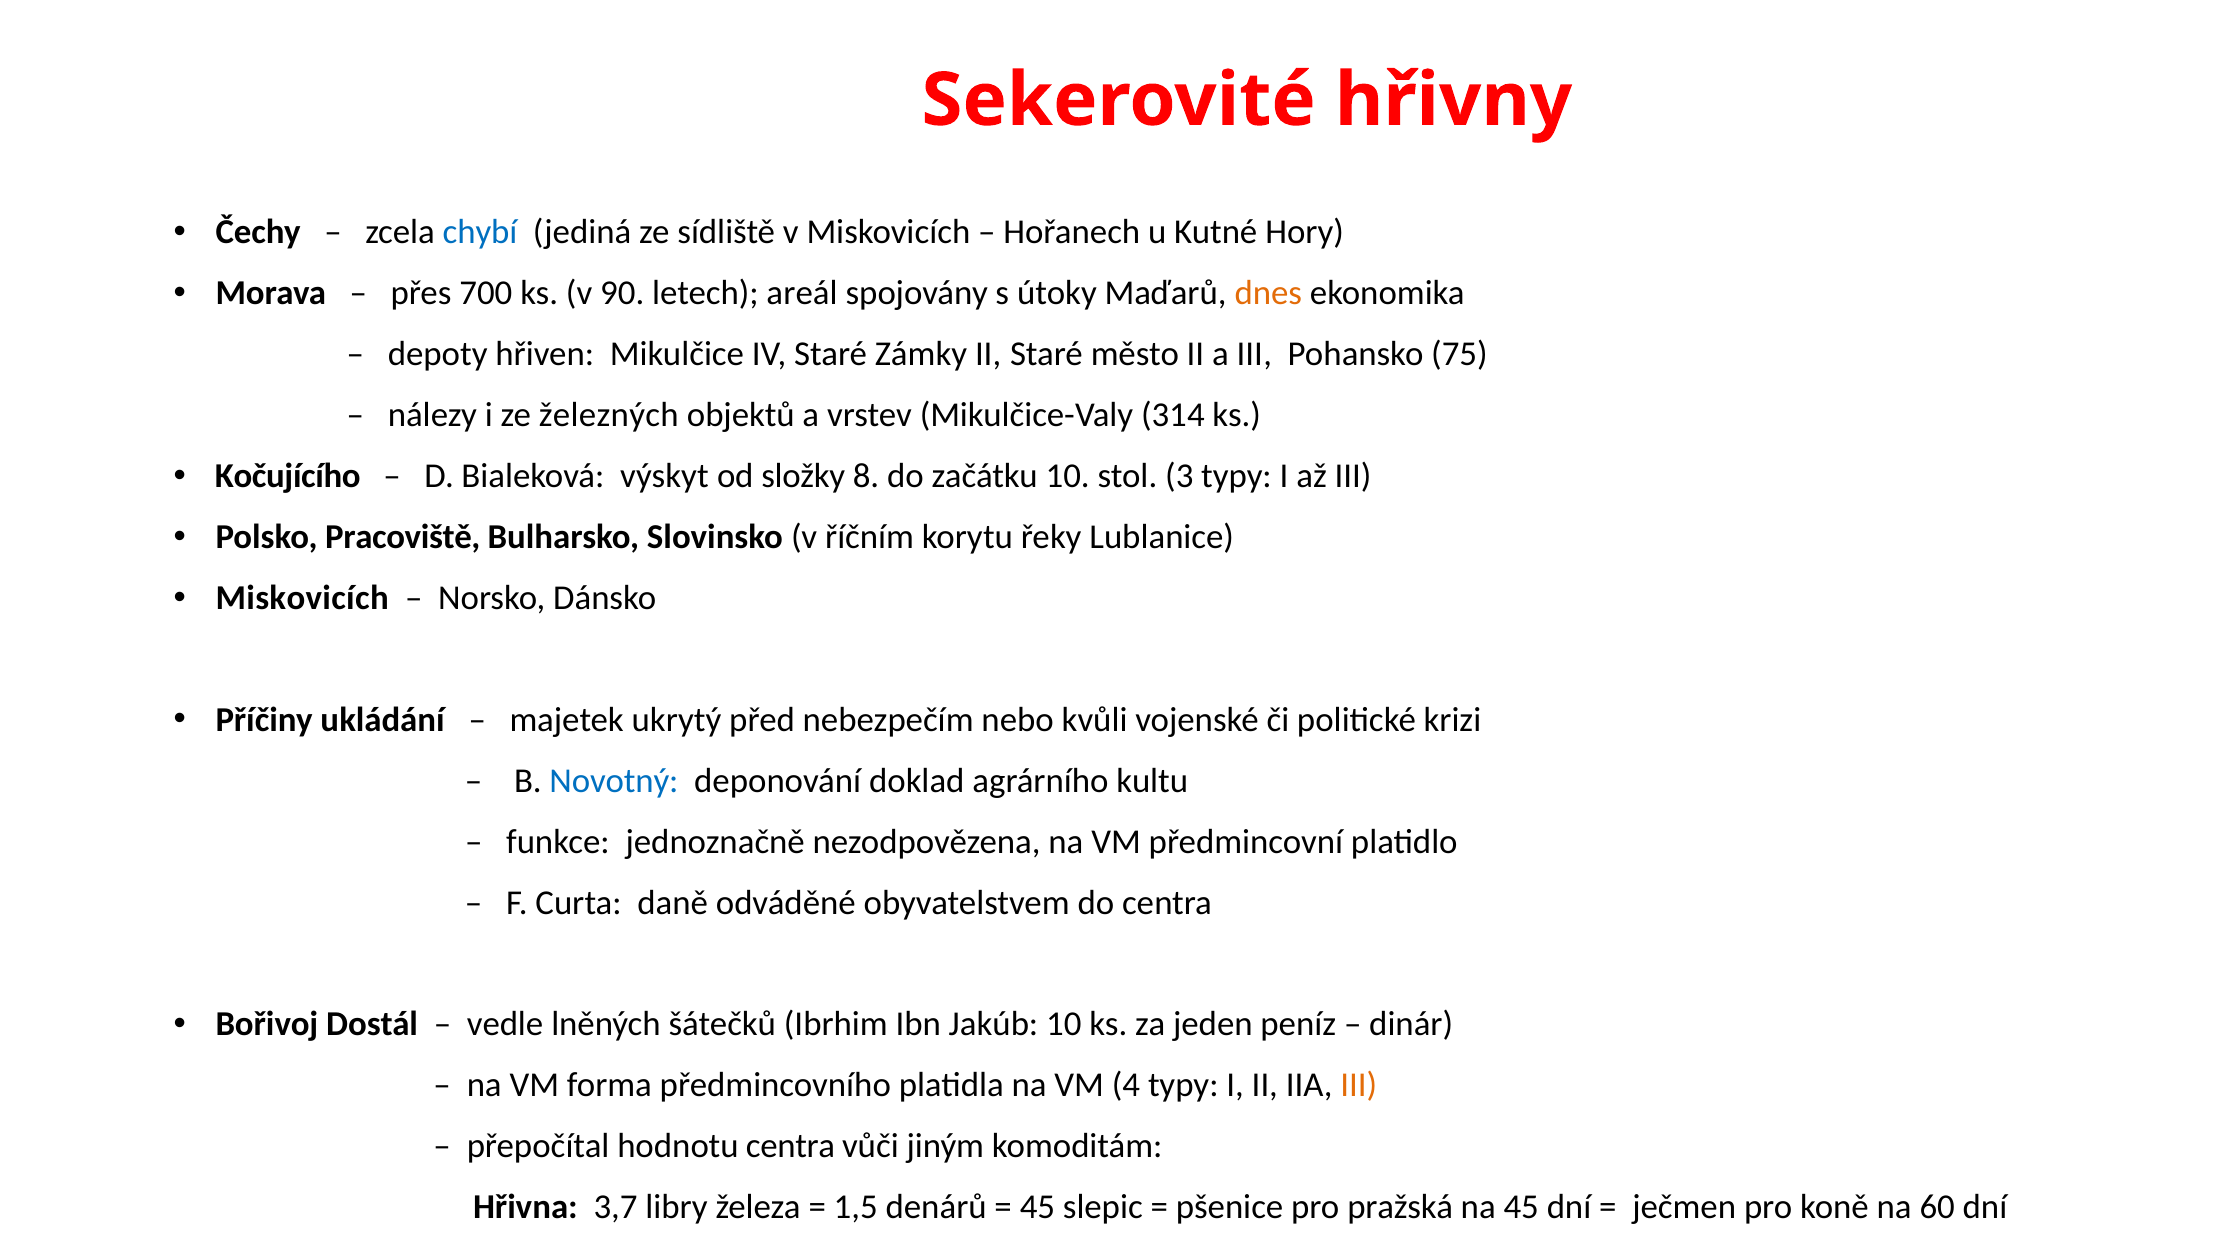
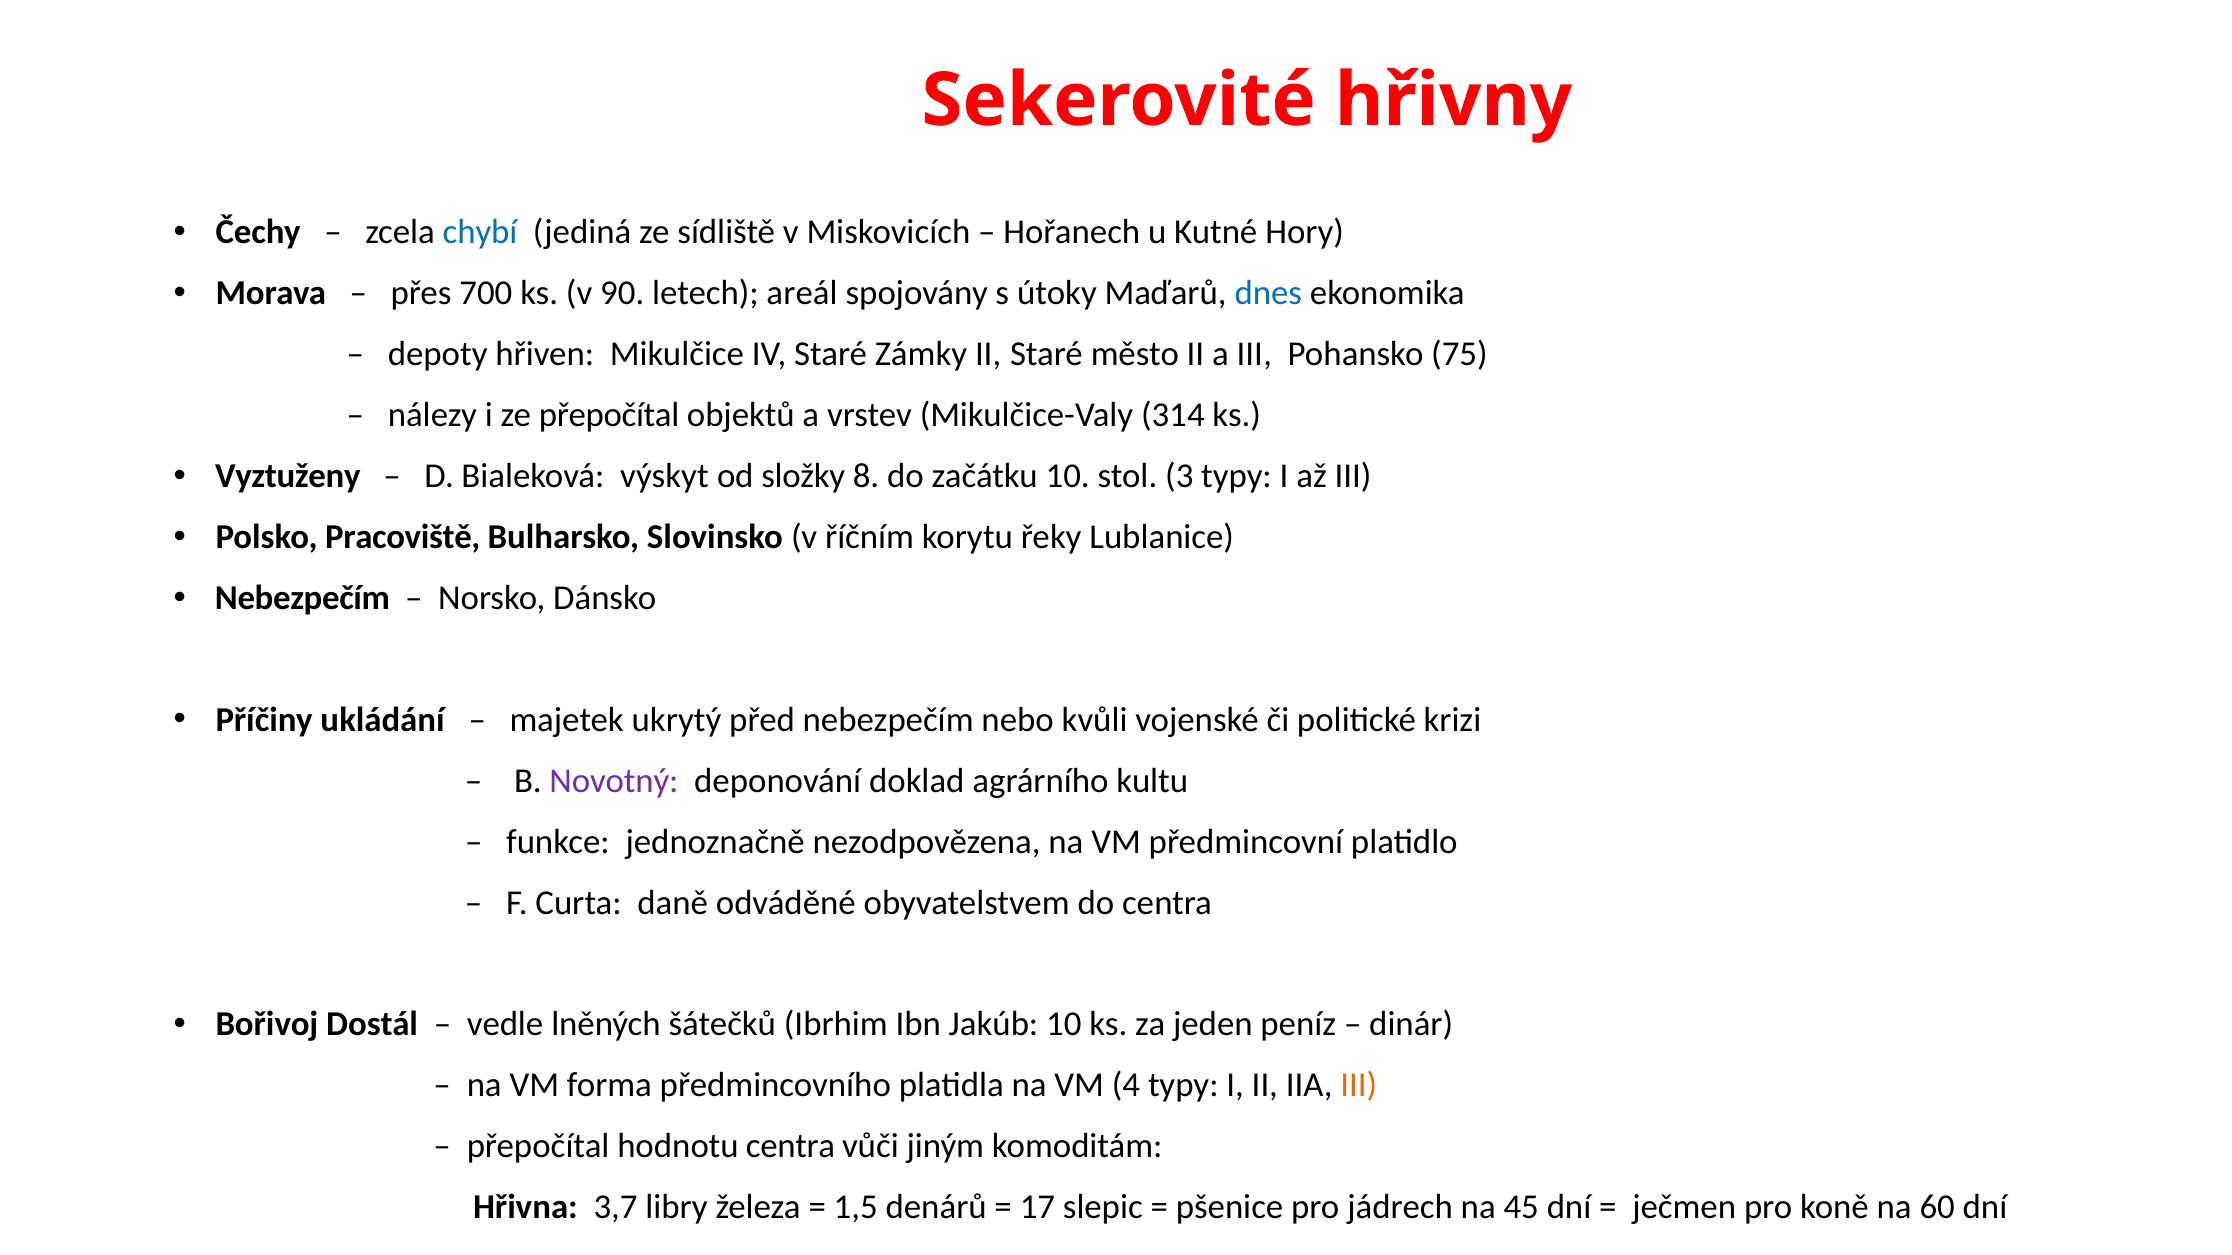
dnes colour: orange -> blue
ze železných: železných -> přepočítal
Kočujícího: Kočujícího -> Vyztuženy
Miskovicích at (302, 598): Miskovicích -> Nebezpečím
Novotný colour: blue -> purple
45 at (1037, 1208): 45 -> 17
pražská: pražská -> jádrech
